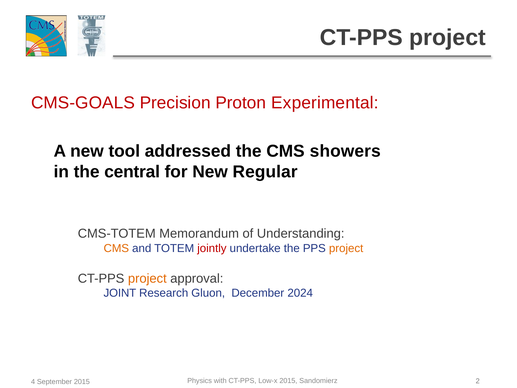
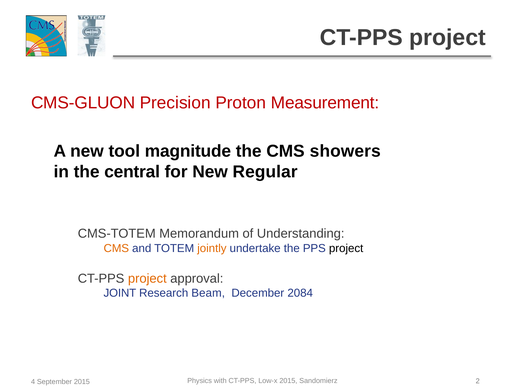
CMS-GOALS: CMS-GOALS -> CMS-GLUON
Experimental: Experimental -> Measurement
addressed: addressed -> magnitude
jointly colour: red -> orange
project at (346, 248) colour: orange -> black
Gluon: Gluon -> Beam
2024: 2024 -> 2084
